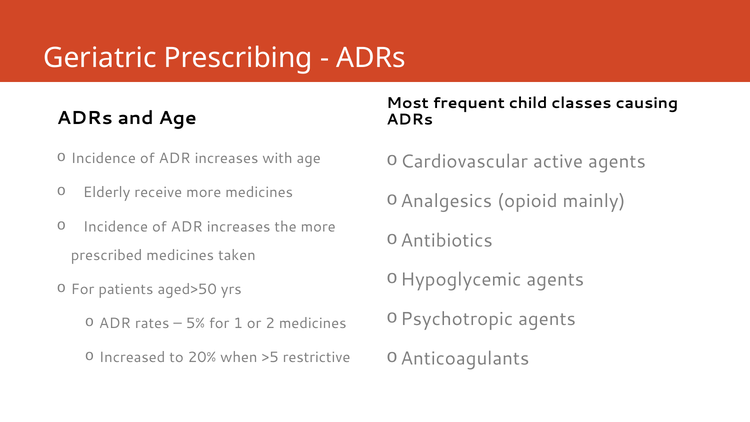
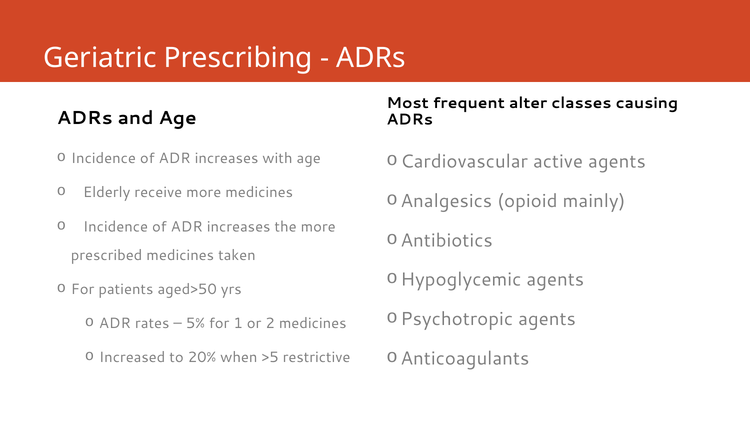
child: child -> alter
